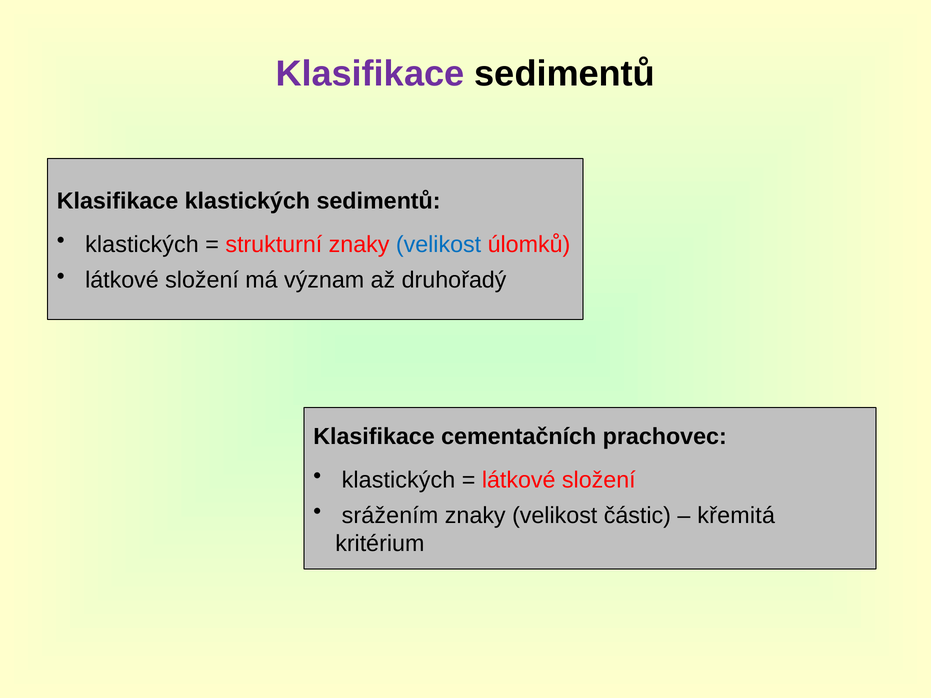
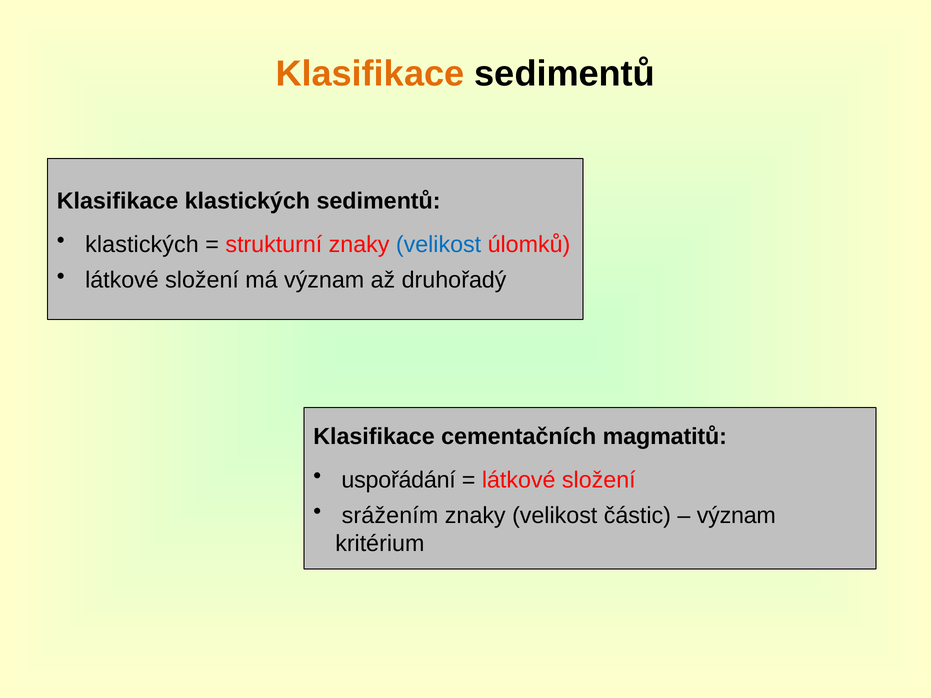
Klasifikace at (370, 74) colour: purple -> orange
prachovec: prachovec -> magmatitů
klastických at (398, 480): klastických -> uspořádání
křemitá at (736, 516): křemitá -> význam
